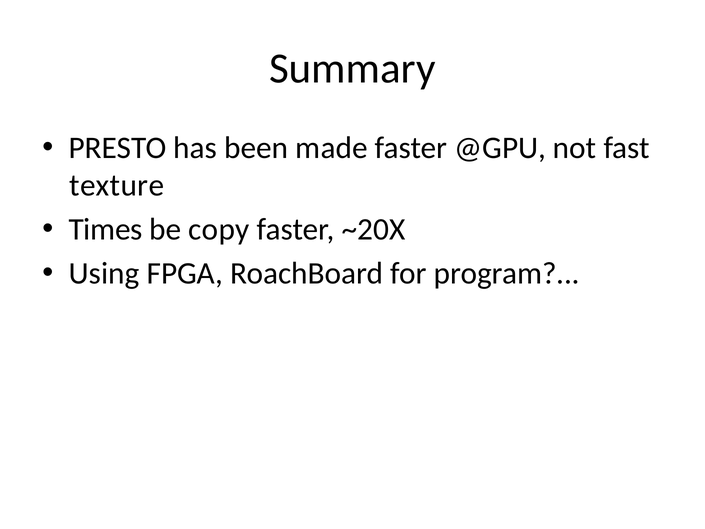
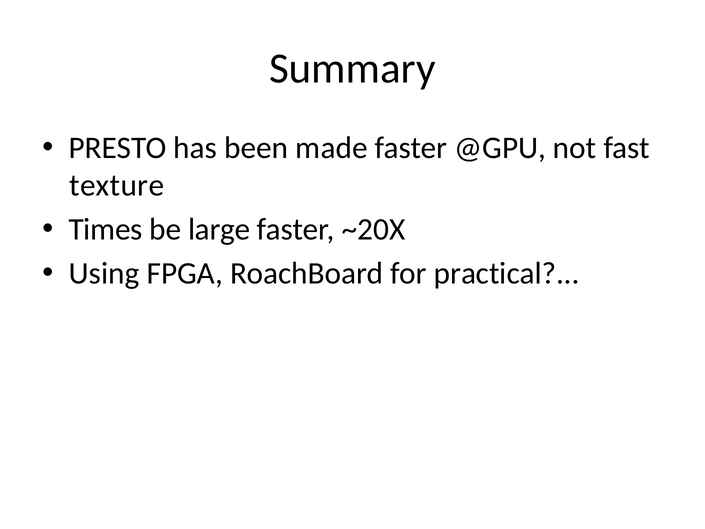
copy: copy -> large
program: program -> practical
